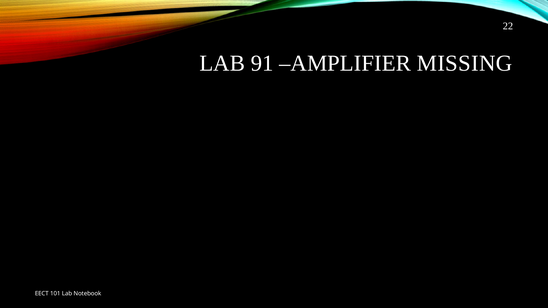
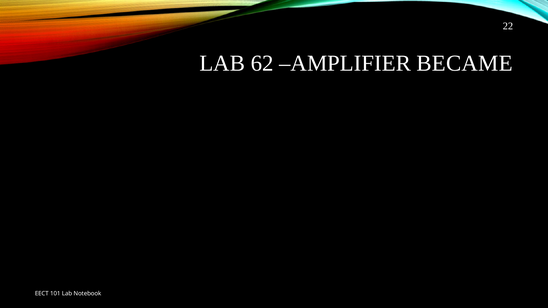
91: 91 -> 62
MISSING: MISSING -> BECAME
